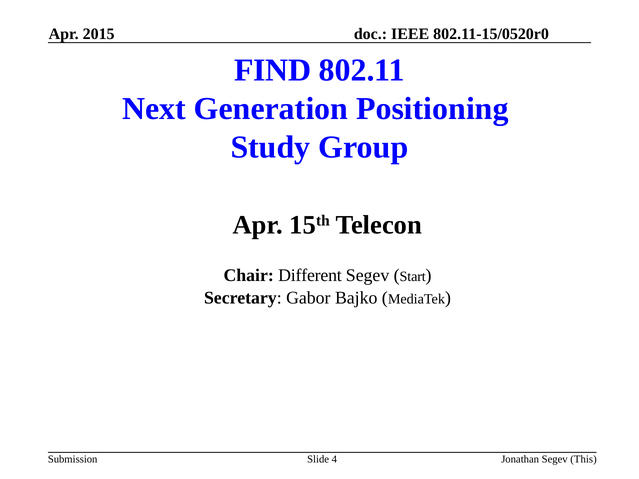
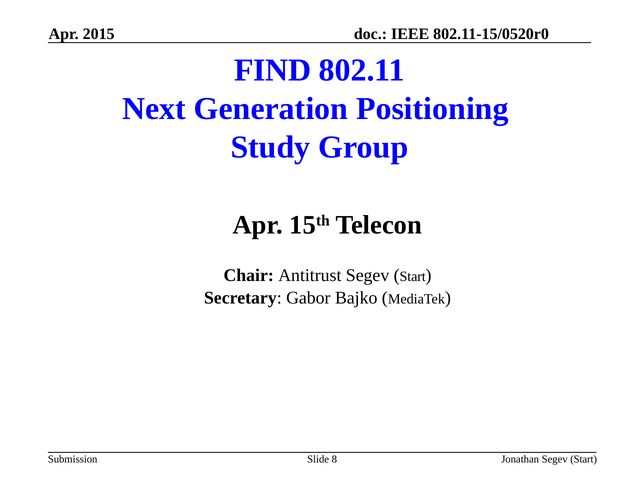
Different: Different -> Antitrust
4: 4 -> 8
Segev This: This -> Start
